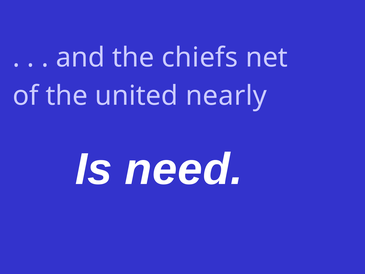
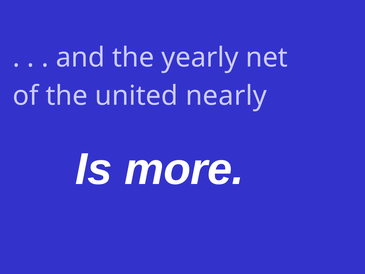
chiefs: chiefs -> yearly
need: need -> more
